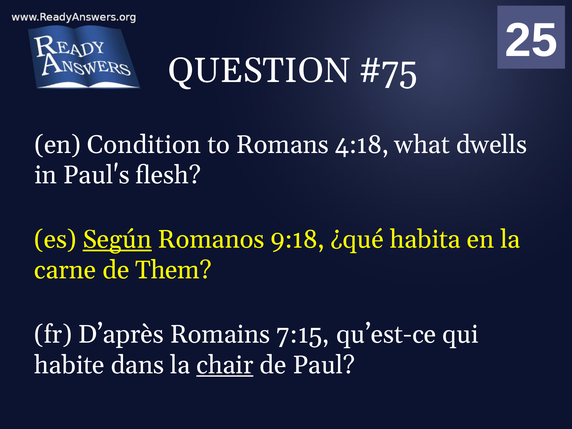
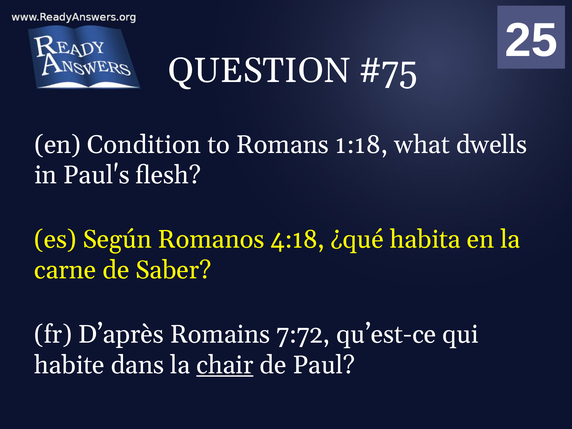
4:18: 4:18 -> 1:18
Según underline: present -> none
9:18: 9:18 -> 4:18
Them: Them -> Saber
7:15: 7:15 -> 7:72
